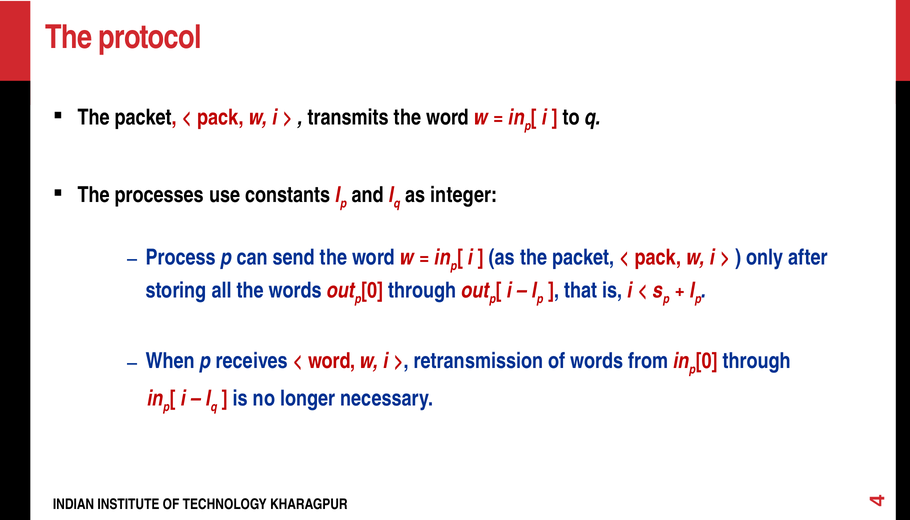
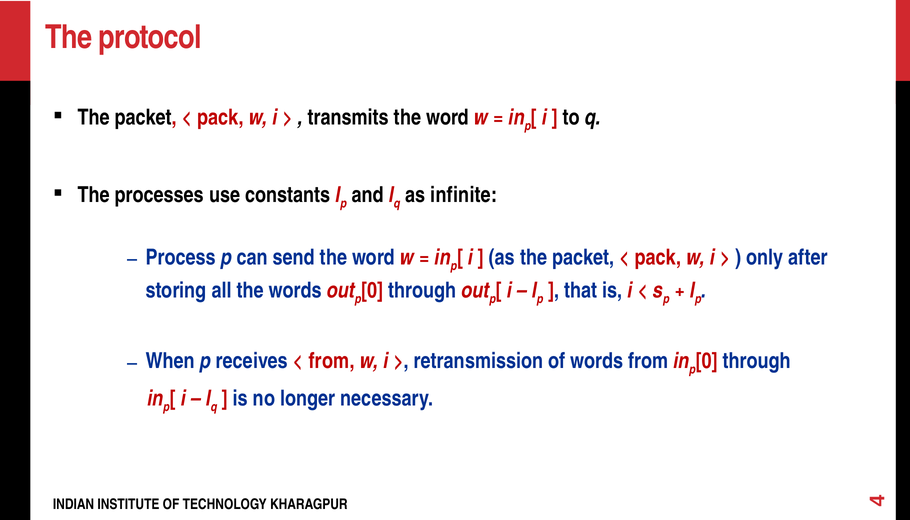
integer: integer -> infinite
word at (332, 361): word -> from
